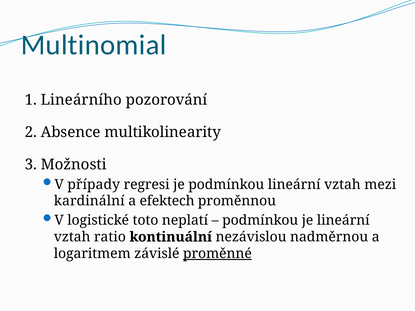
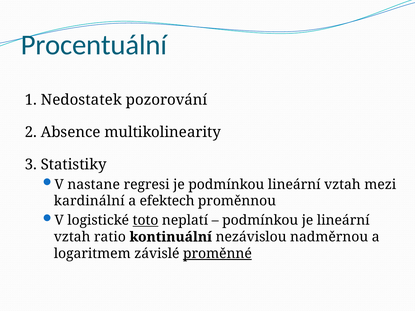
Multinomial: Multinomial -> Procentuální
Lineárního: Lineárního -> Nedostatek
Možnosti: Možnosti -> Statistiky
případy: případy -> nastane
toto underline: none -> present
